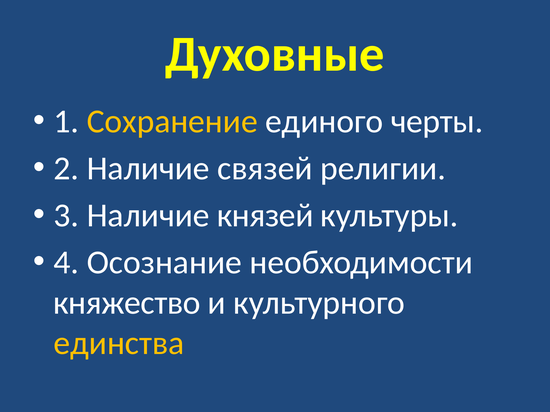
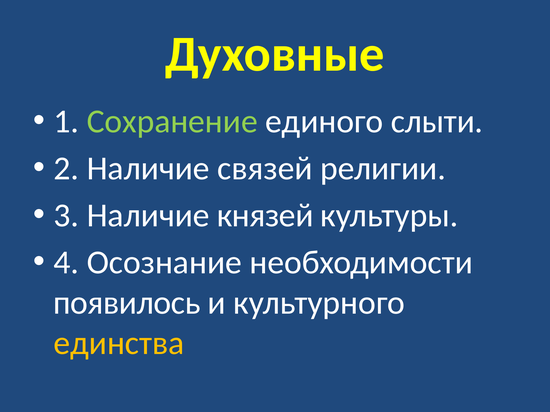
Сохранение colour: yellow -> light green
черты: черты -> слыти
княжество: княжество -> появилось
